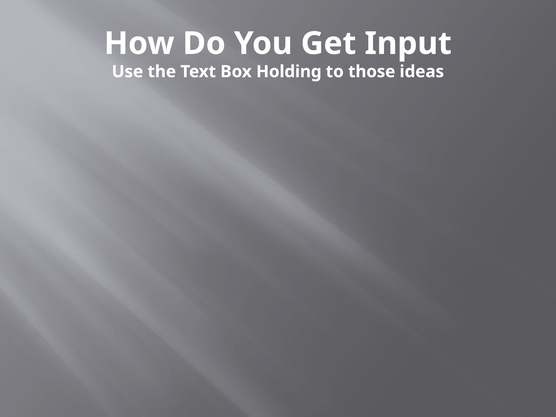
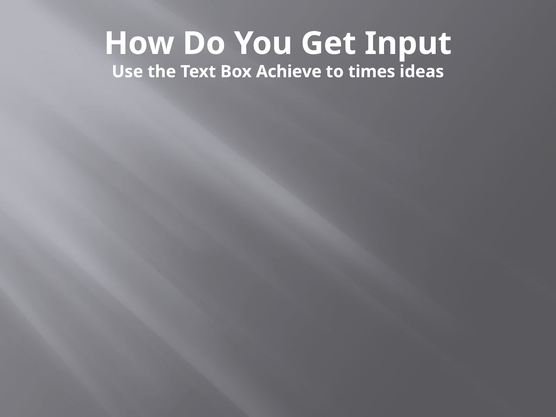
Holding: Holding -> Achieve
those: those -> times
